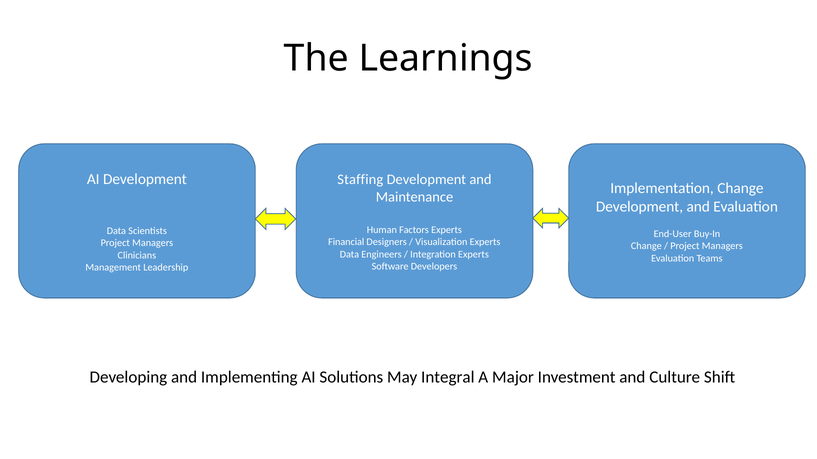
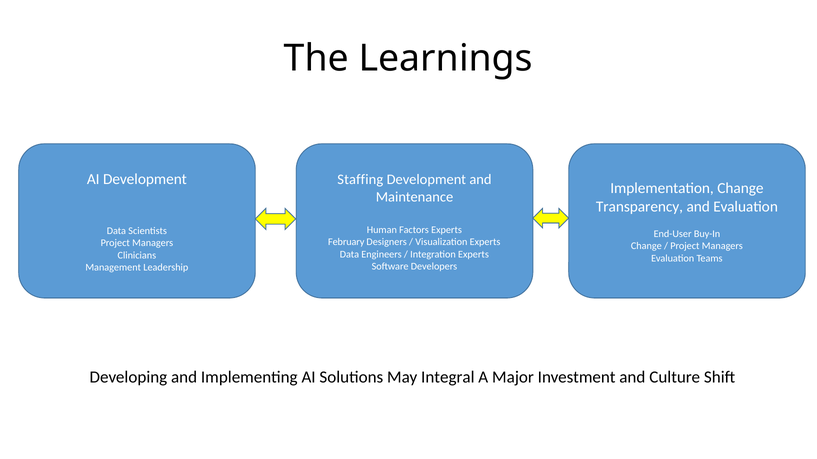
Development at (640, 207): Development -> Transparency
Financial: Financial -> February
